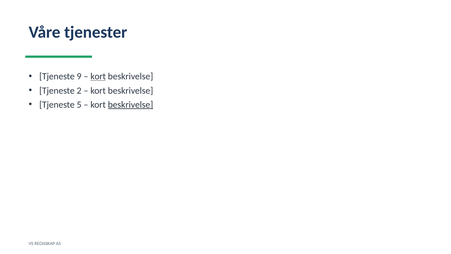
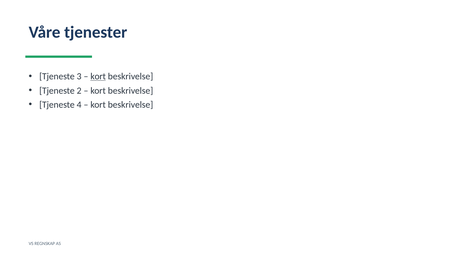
9: 9 -> 3
5: 5 -> 4
beskrivelse at (131, 105) underline: present -> none
